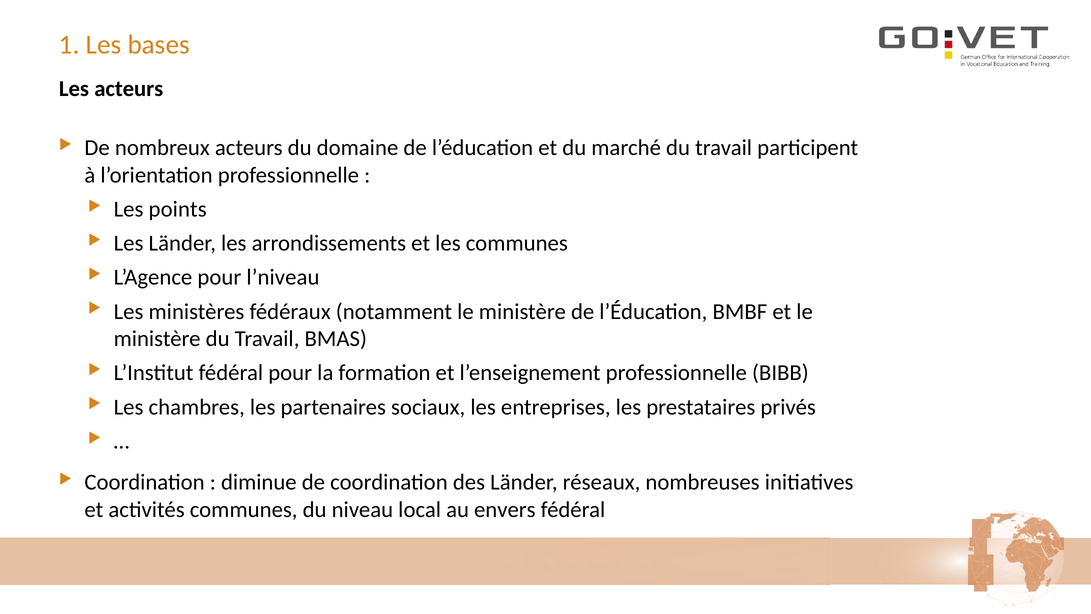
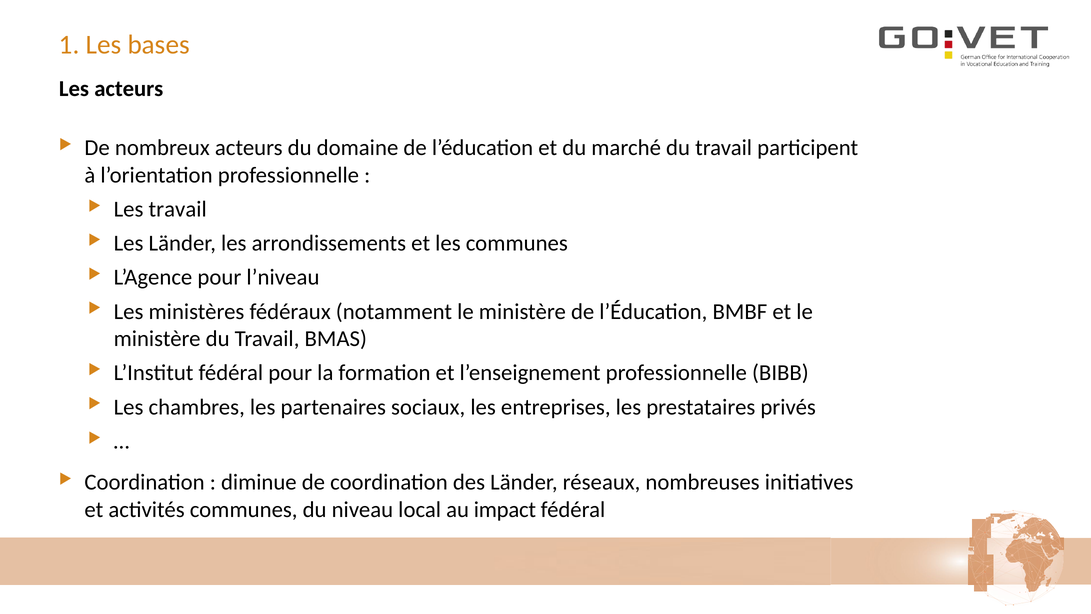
Les points: points -> travail
envers: envers -> impact
